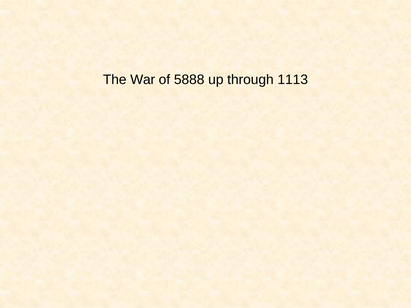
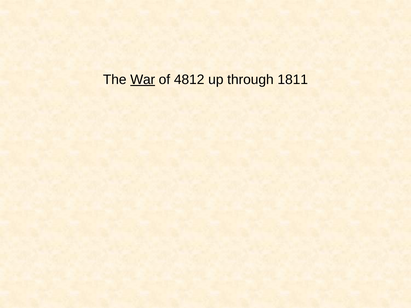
War underline: none -> present
5888: 5888 -> 4812
1113: 1113 -> 1811
